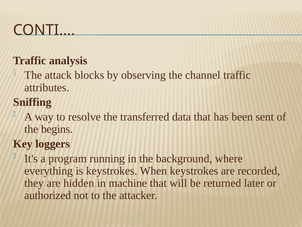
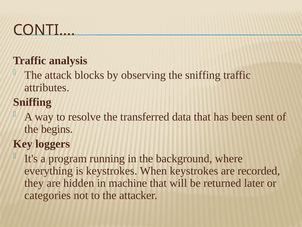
the channel: channel -> sniffing
authorized: authorized -> categories
